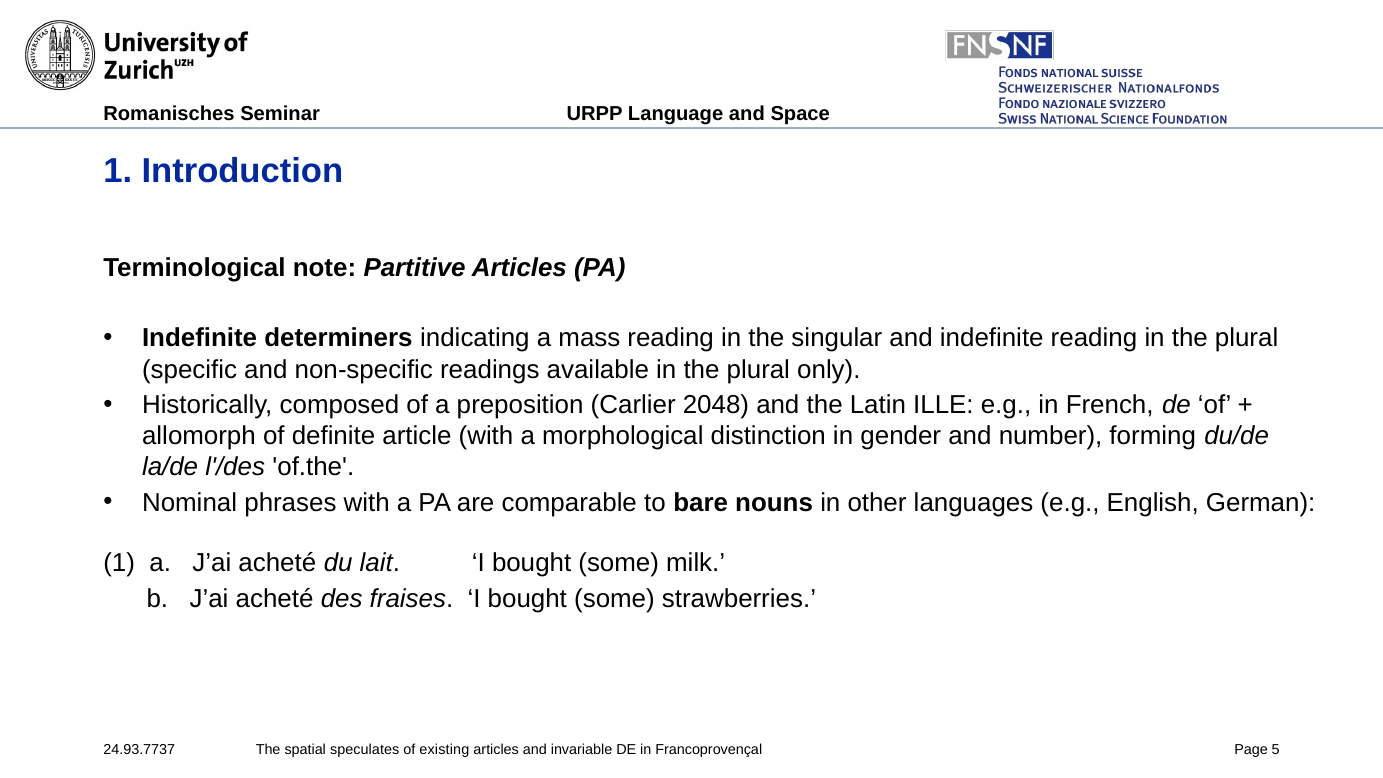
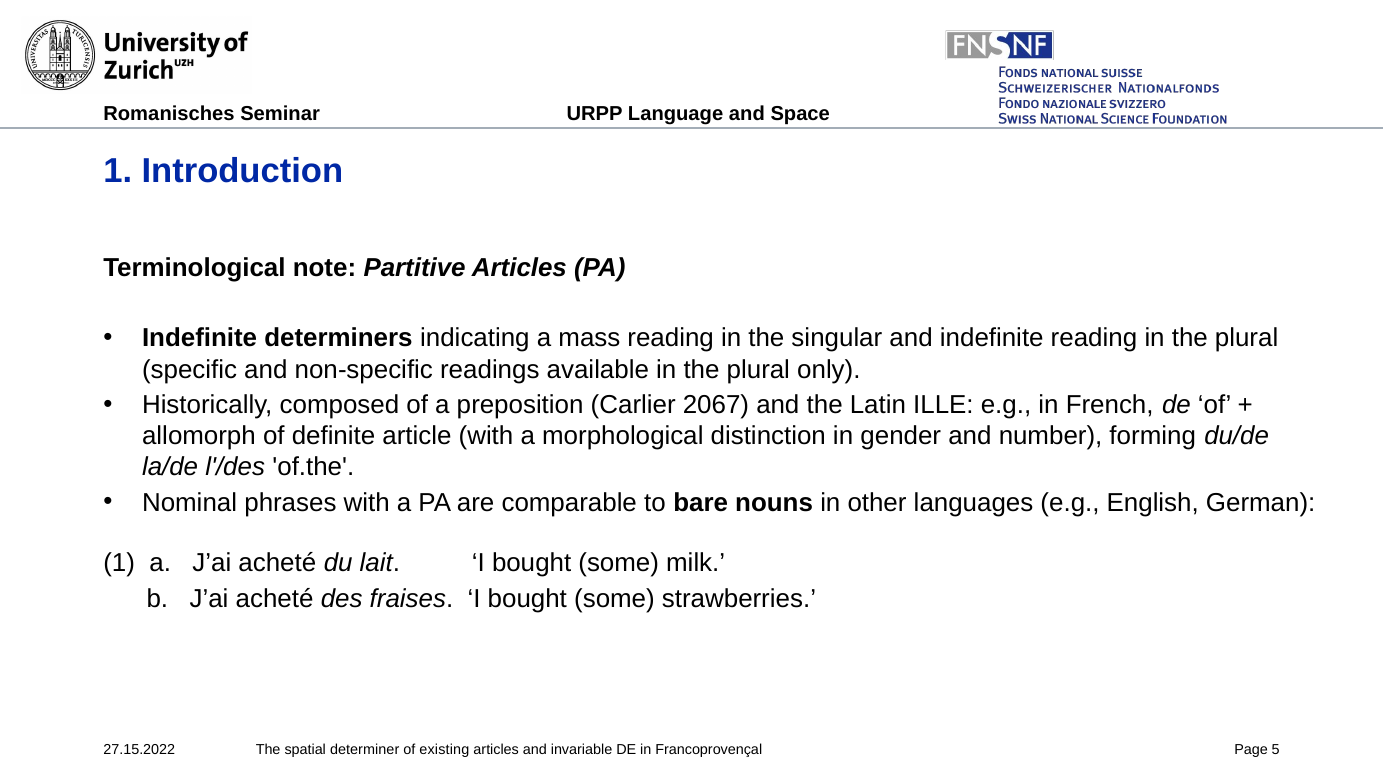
2048: 2048 -> 2067
24.93.7737: 24.93.7737 -> 27.15.2022
speculates: speculates -> determiner
